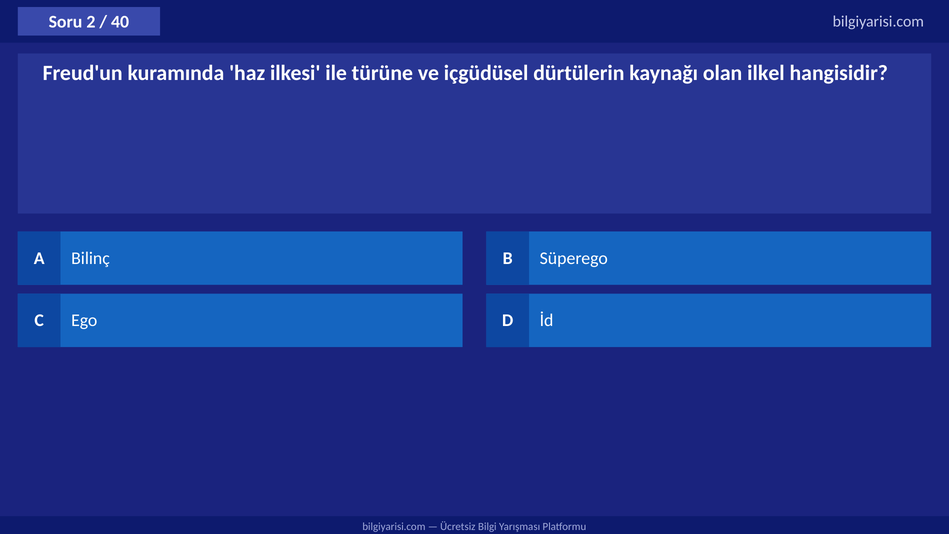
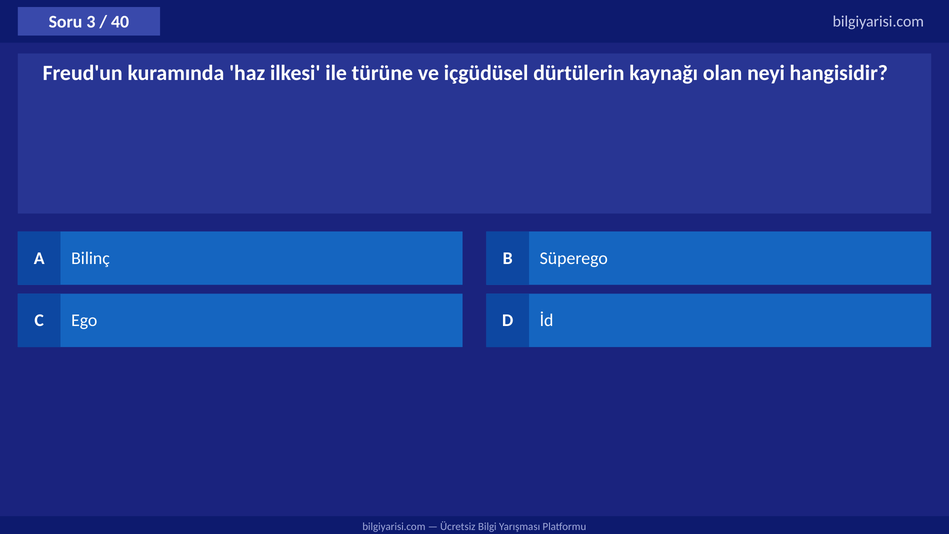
2: 2 -> 3
ilkel: ilkel -> neyi
